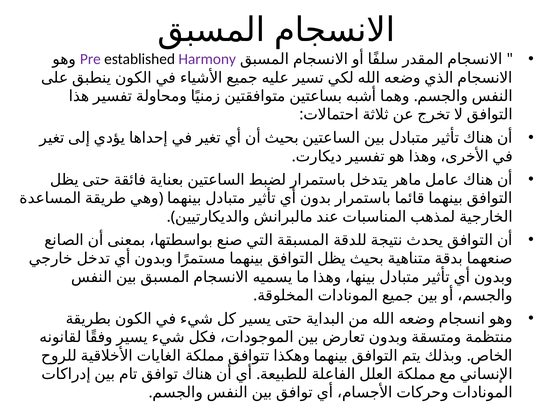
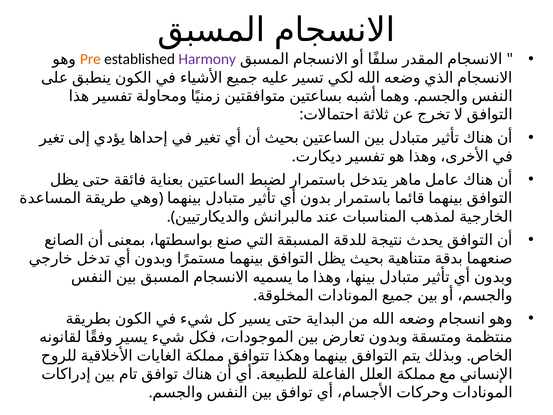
Pre colour: purple -> orange
